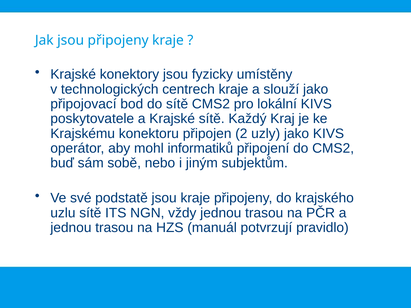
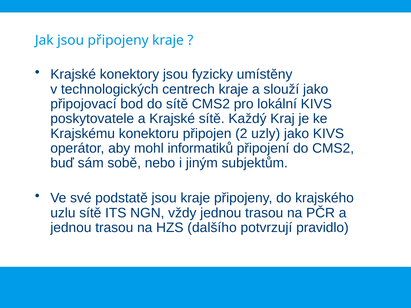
manuál: manuál -> dalšího
